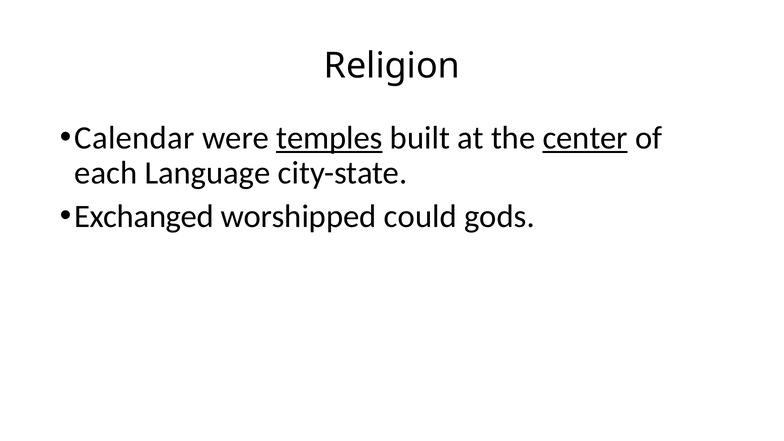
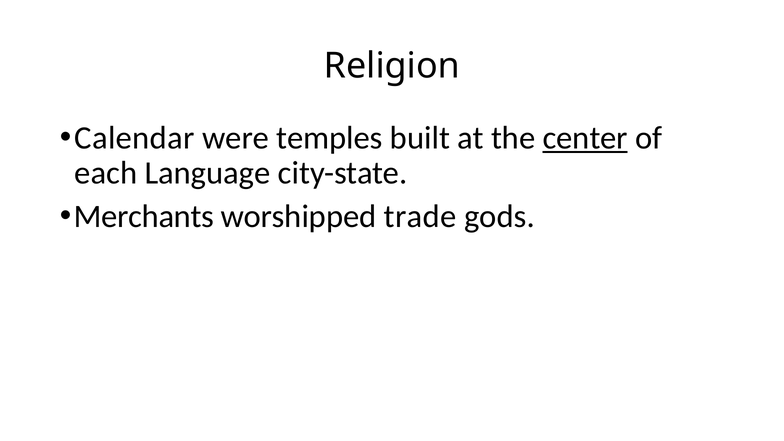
temples underline: present -> none
Exchanged: Exchanged -> Merchants
could: could -> trade
